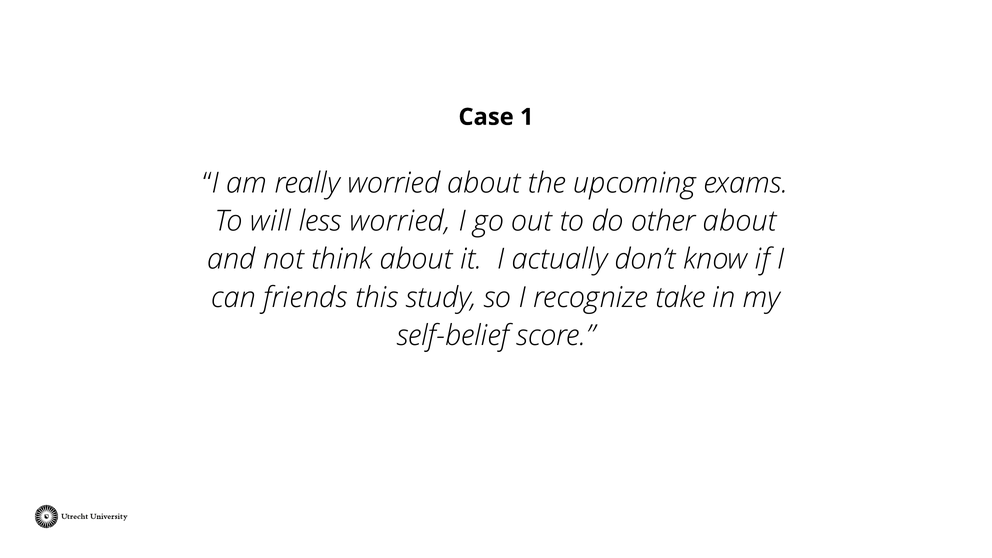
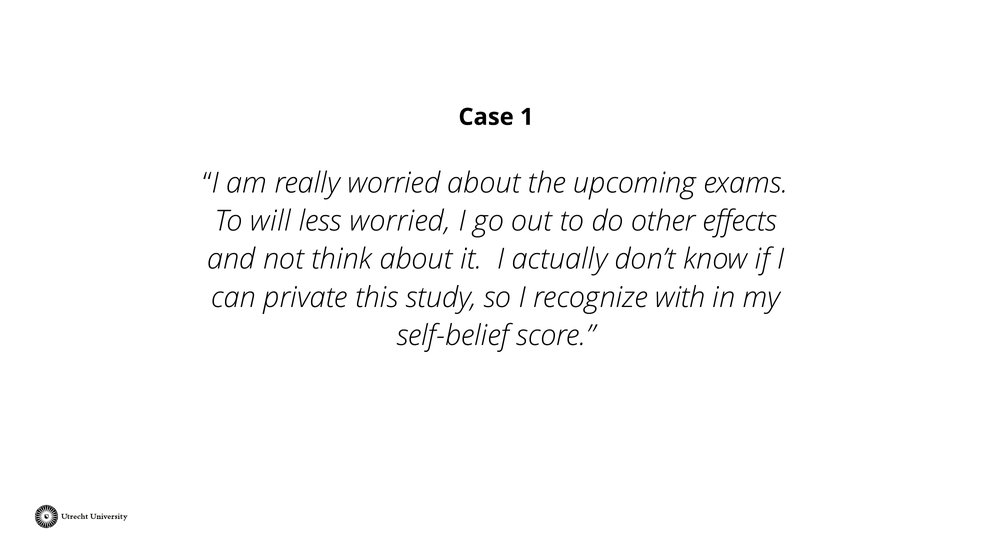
other about: about -> effects
friends: friends -> private
take: take -> with
